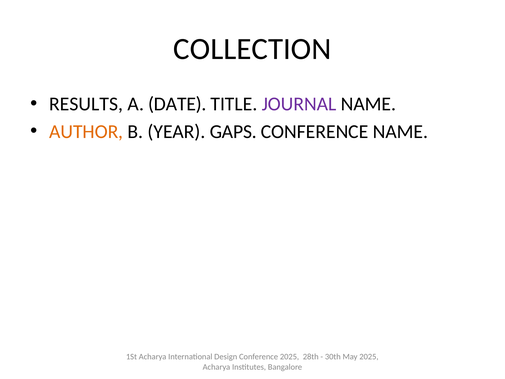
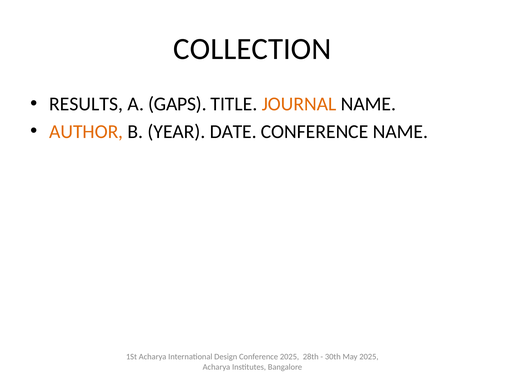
DATE: DATE -> GAPS
JOURNAL colour: purple -> orange
GAPS: GAPS -> DATE
